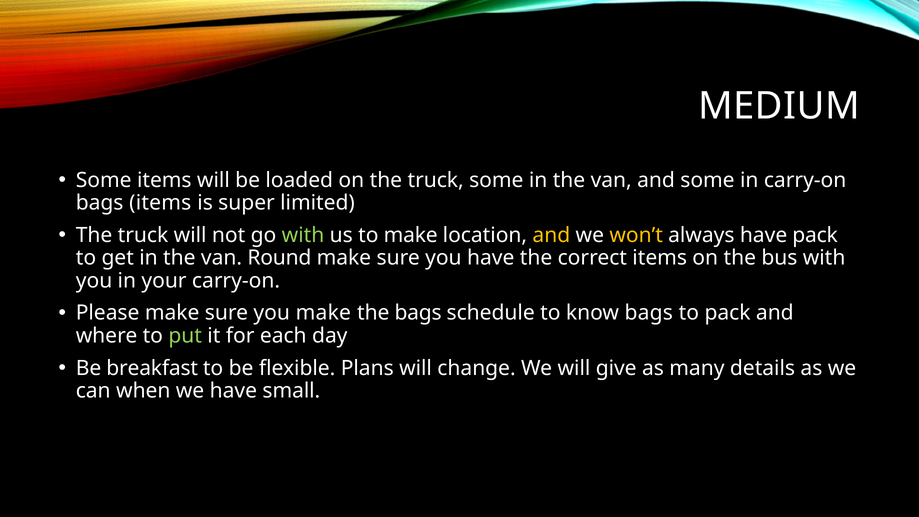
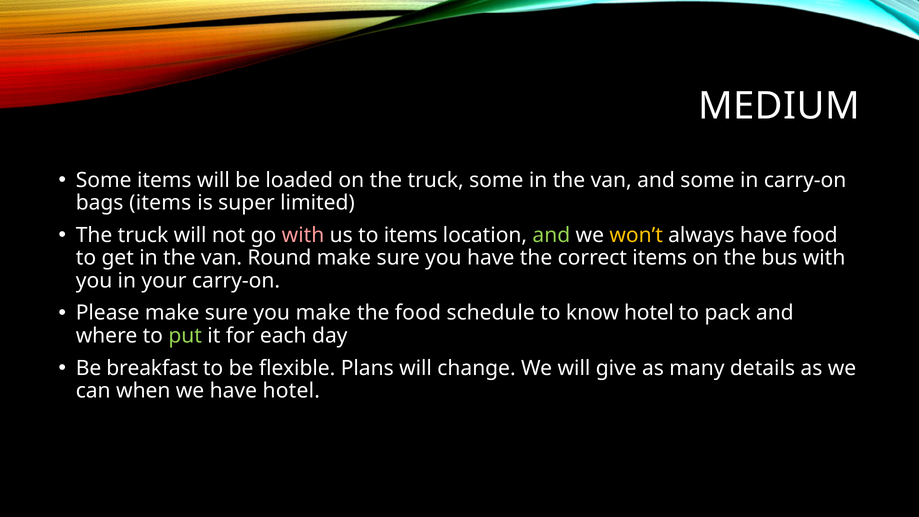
with at (303, 235) colour: light green -> pink
to make: make -> items
and at (551, 235) colour: yellow -> light green
have pack: pack -> food
the bags: bags -> food
know bags: bags -> hotel
have small: small -> hotel
